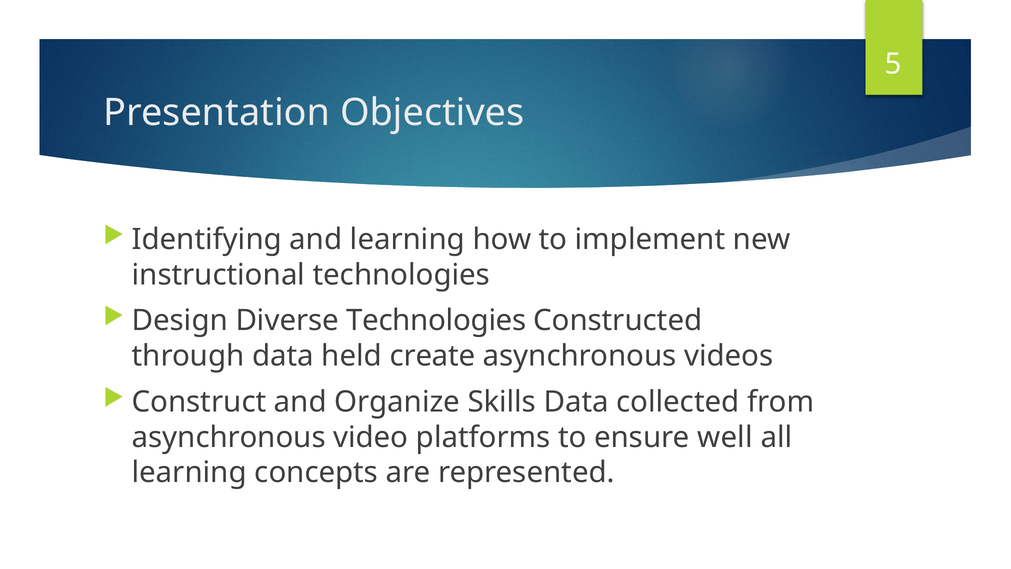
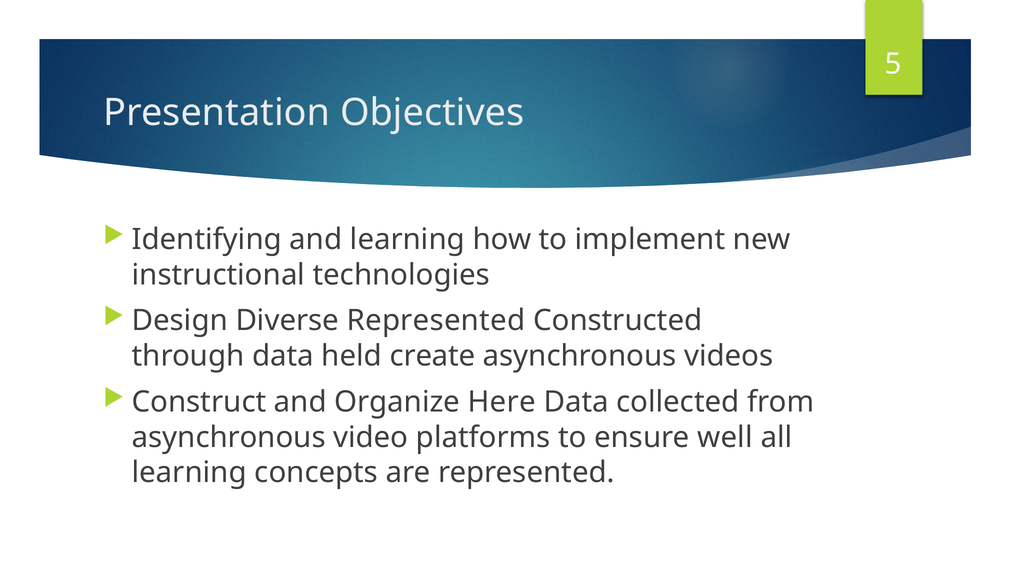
Diverse Technologies: Technologies -> Represented
Skills: Skills -> Here
